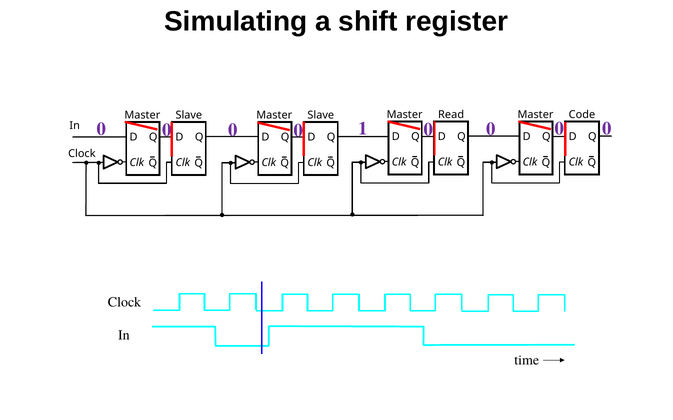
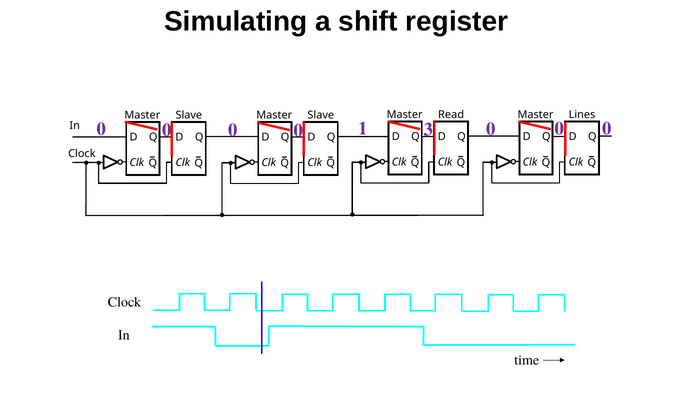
Code: Code -> Lines
1 0: 0 -> 3
